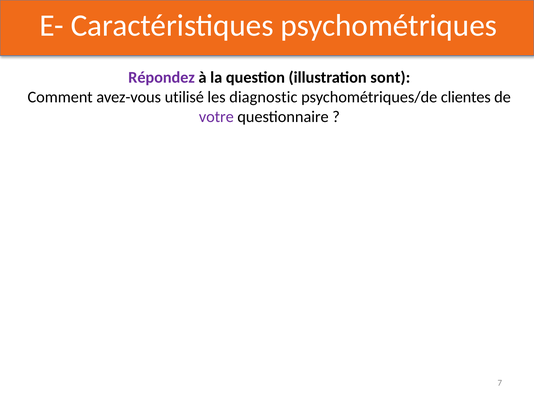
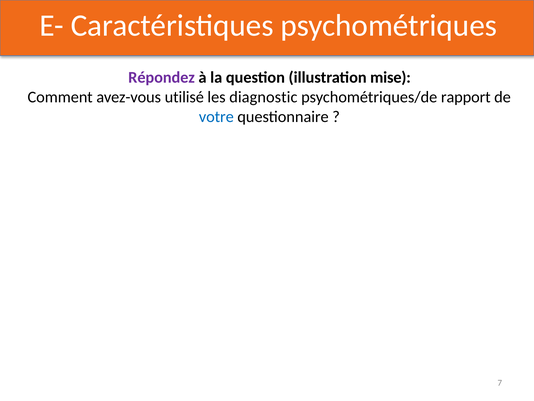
sont: sont -> mise
clientes: clientes -> rapport
votre colour: purple -> blue
